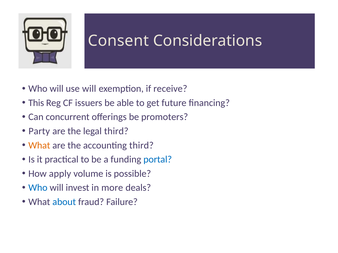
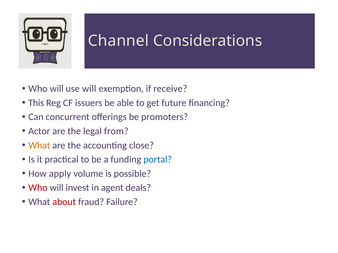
Consent: Consent -> Channel
Party: Party -> Actor
legal third: third -> from
accounting third: third -> close
Who at (38, 188) colour: blue -> red
more: more -> agent
about colour: blue -> red
